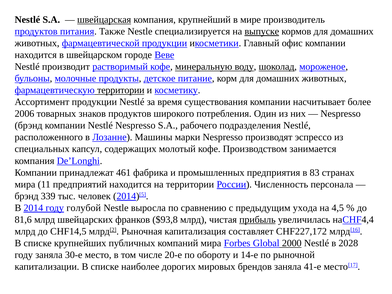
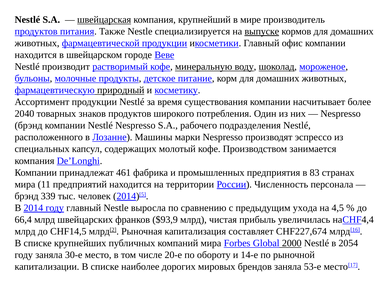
территории at (121, 90): территории -> природный
2006: 2006 -> 2040
году голубой: голубой -> главный
81,6: 81,6 -> 66,4
$93,8: $93,8 -> $93,9
прибыль underline: present -> none
CHF227,172: CHF227,172 -> CHF227,674
2028: 2028 -> 2054
41-е: 41-е -> 53-е
